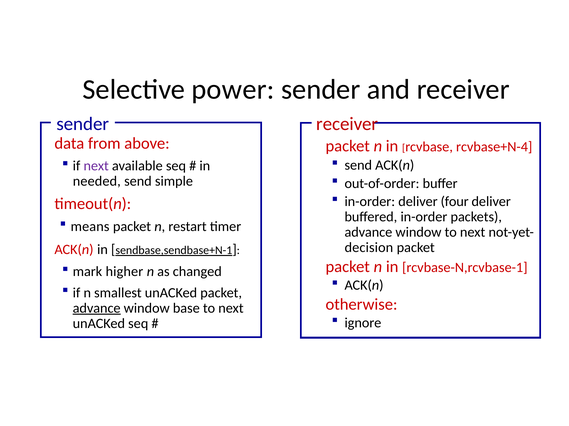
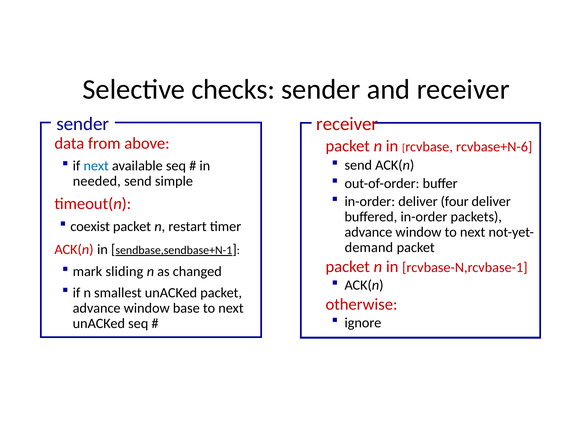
power: power -> checks
rcvbase+N-4: rcvbase+N-4 -> rcvbase+N-6
next at (96, 166) colour: purple -> blue
means: means -> coexist
decision: decision -> demand
higher: higher -> sliding
advance at (97, 309) underline: present -> none
